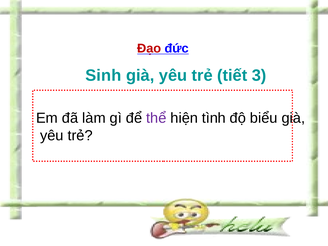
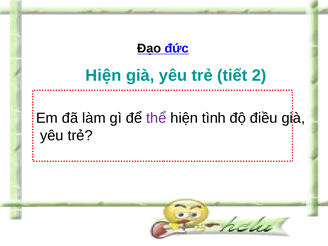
Đạo colour: red -> black
Sinh at (103, 75): Sinh -> Hiện
3: 3 -> 2
biểu: biểu -> điều
